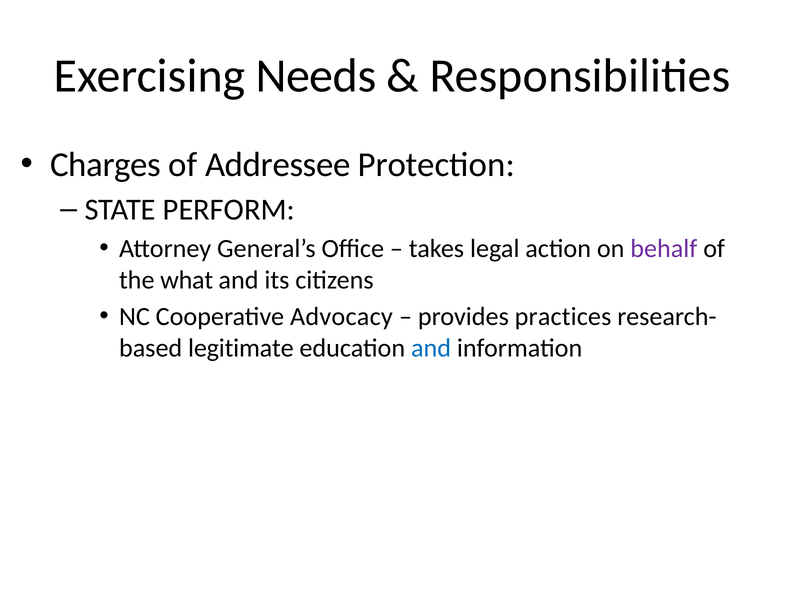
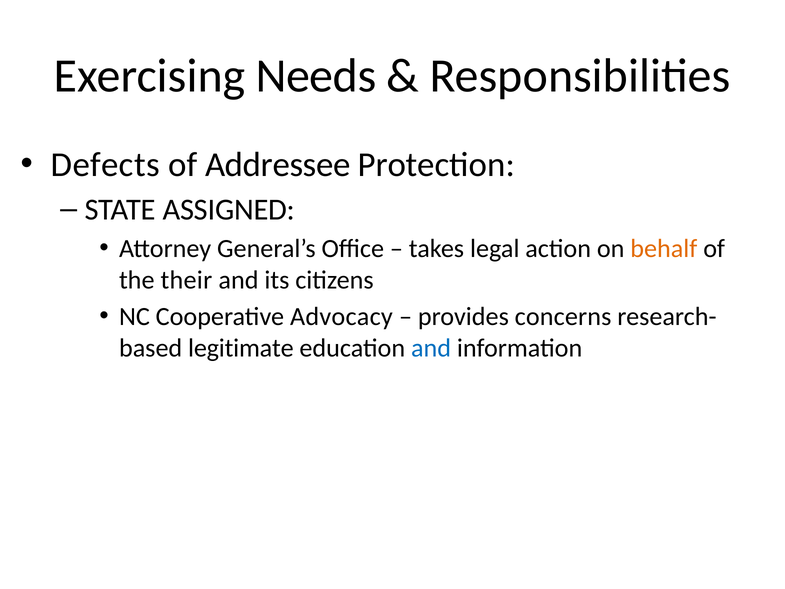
Charges: Charges -> Defects
PERFORM: PERFORM -> ASSIGNED
behalf colour: purple -> orange
what: what -> their
practices: practices -> concerns
